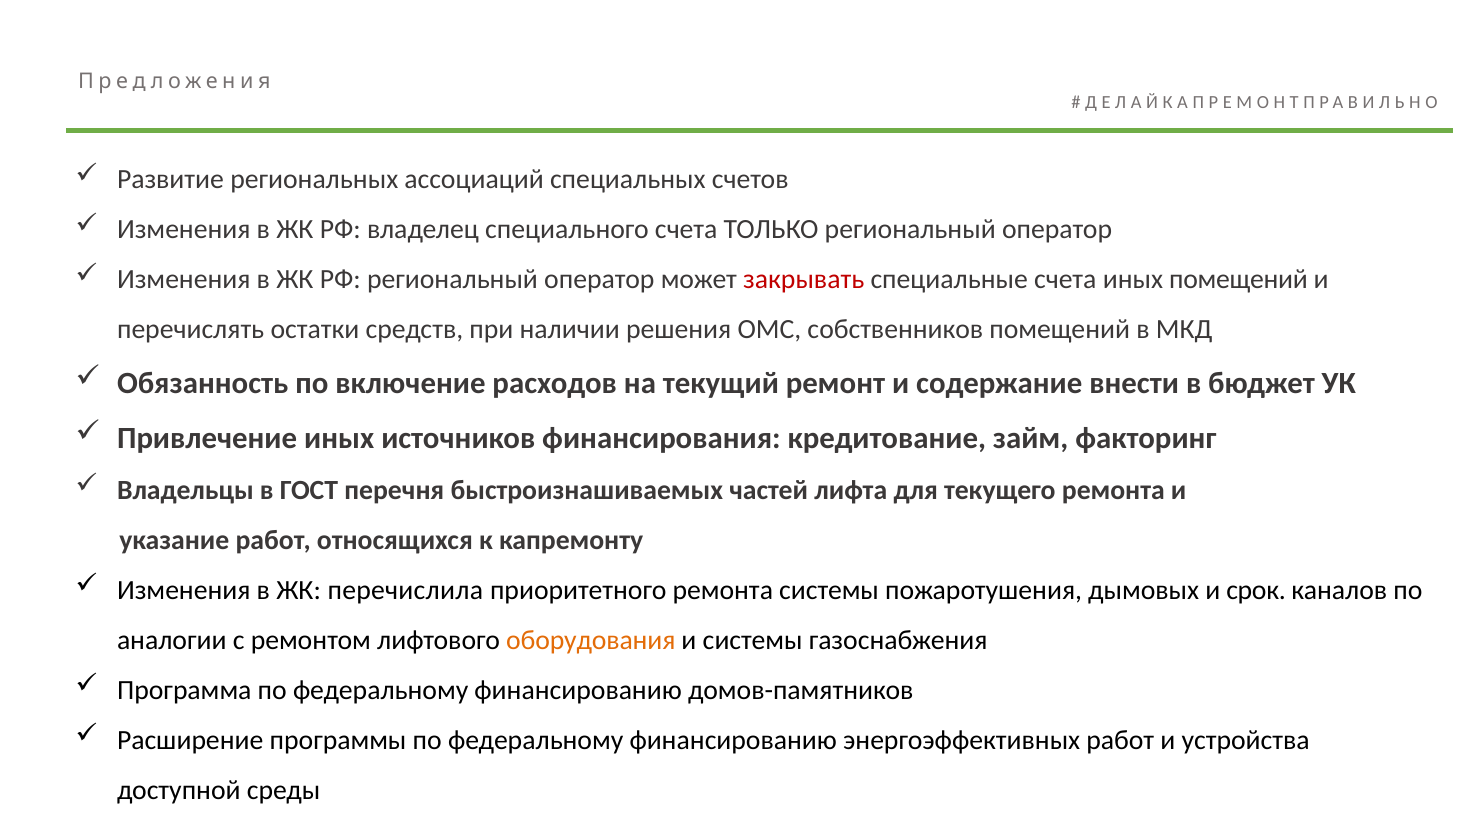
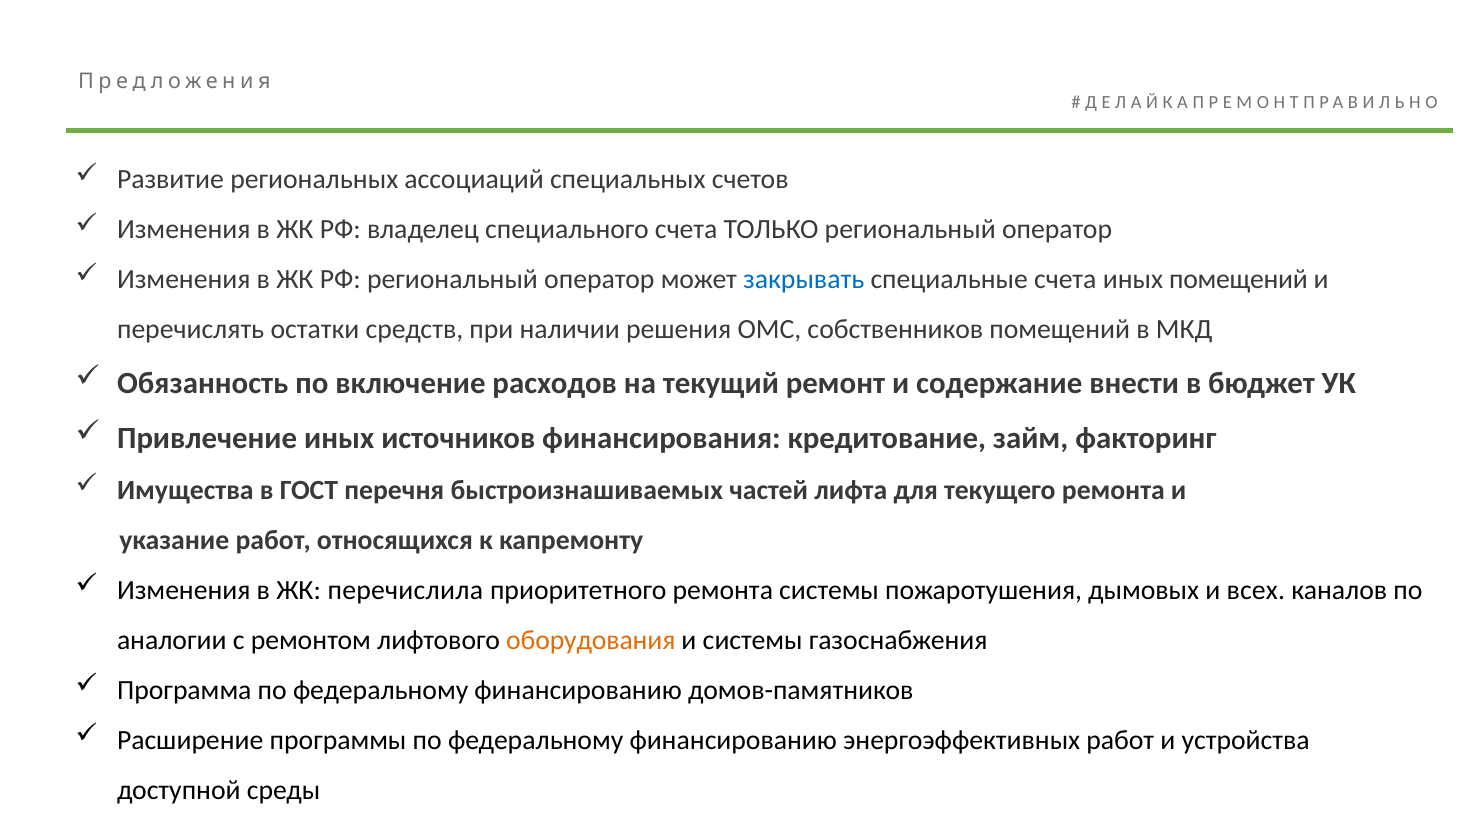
закрывать colour: red -> blue
Владельцы: Владельцы -> Имущества
срок: срок -> всех
